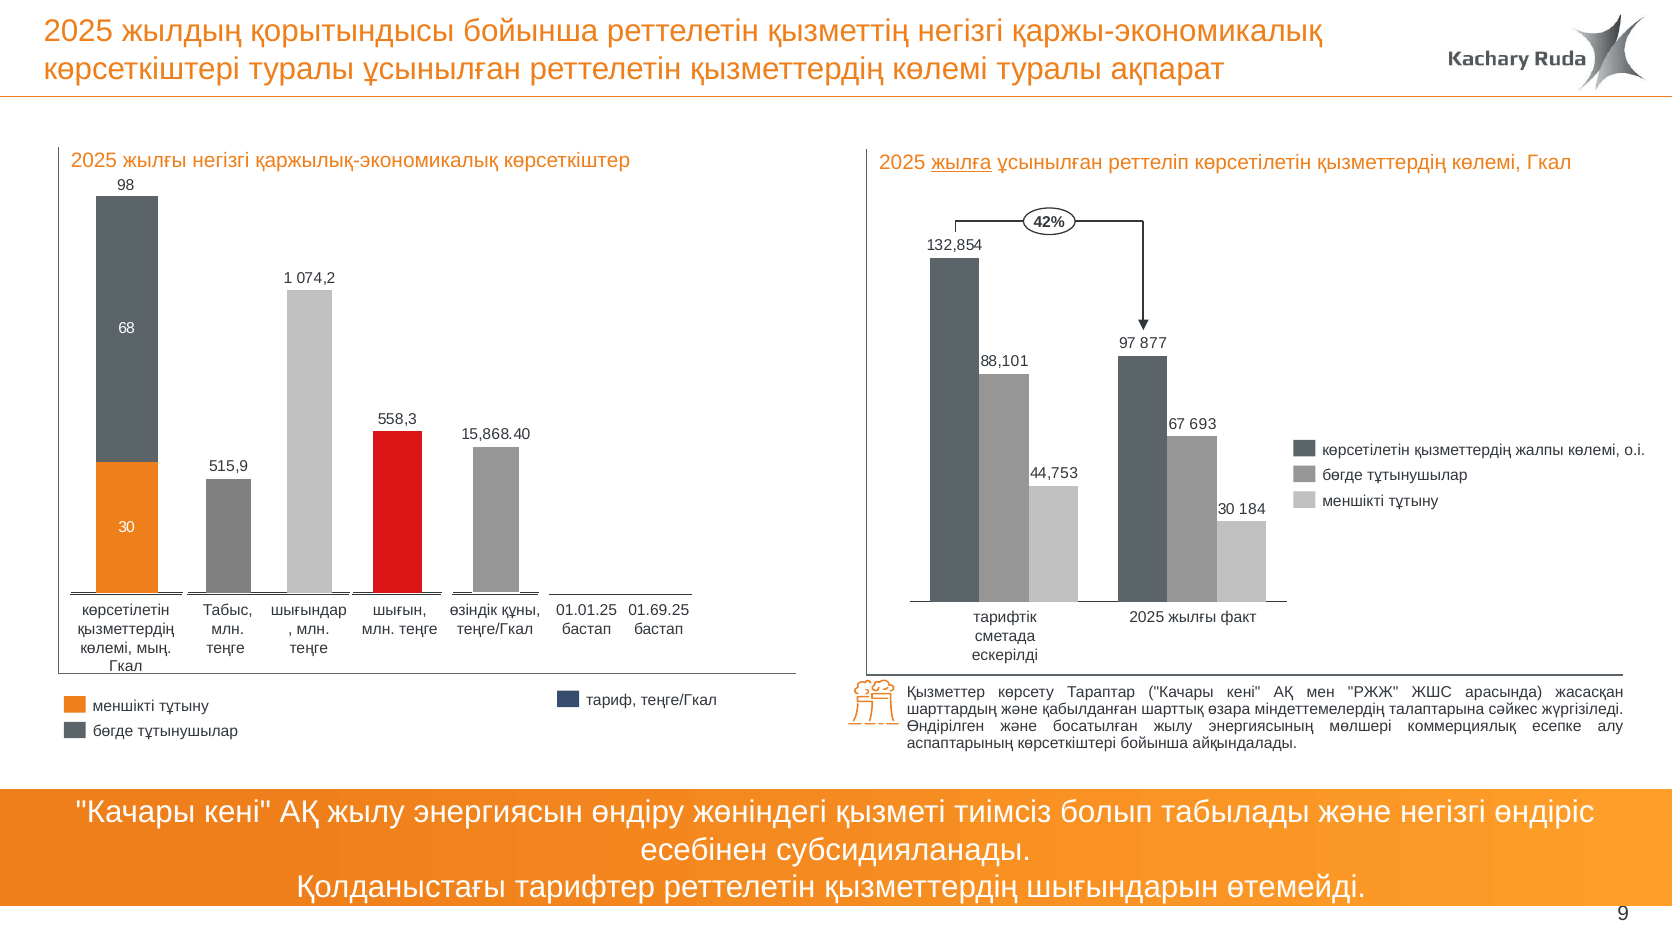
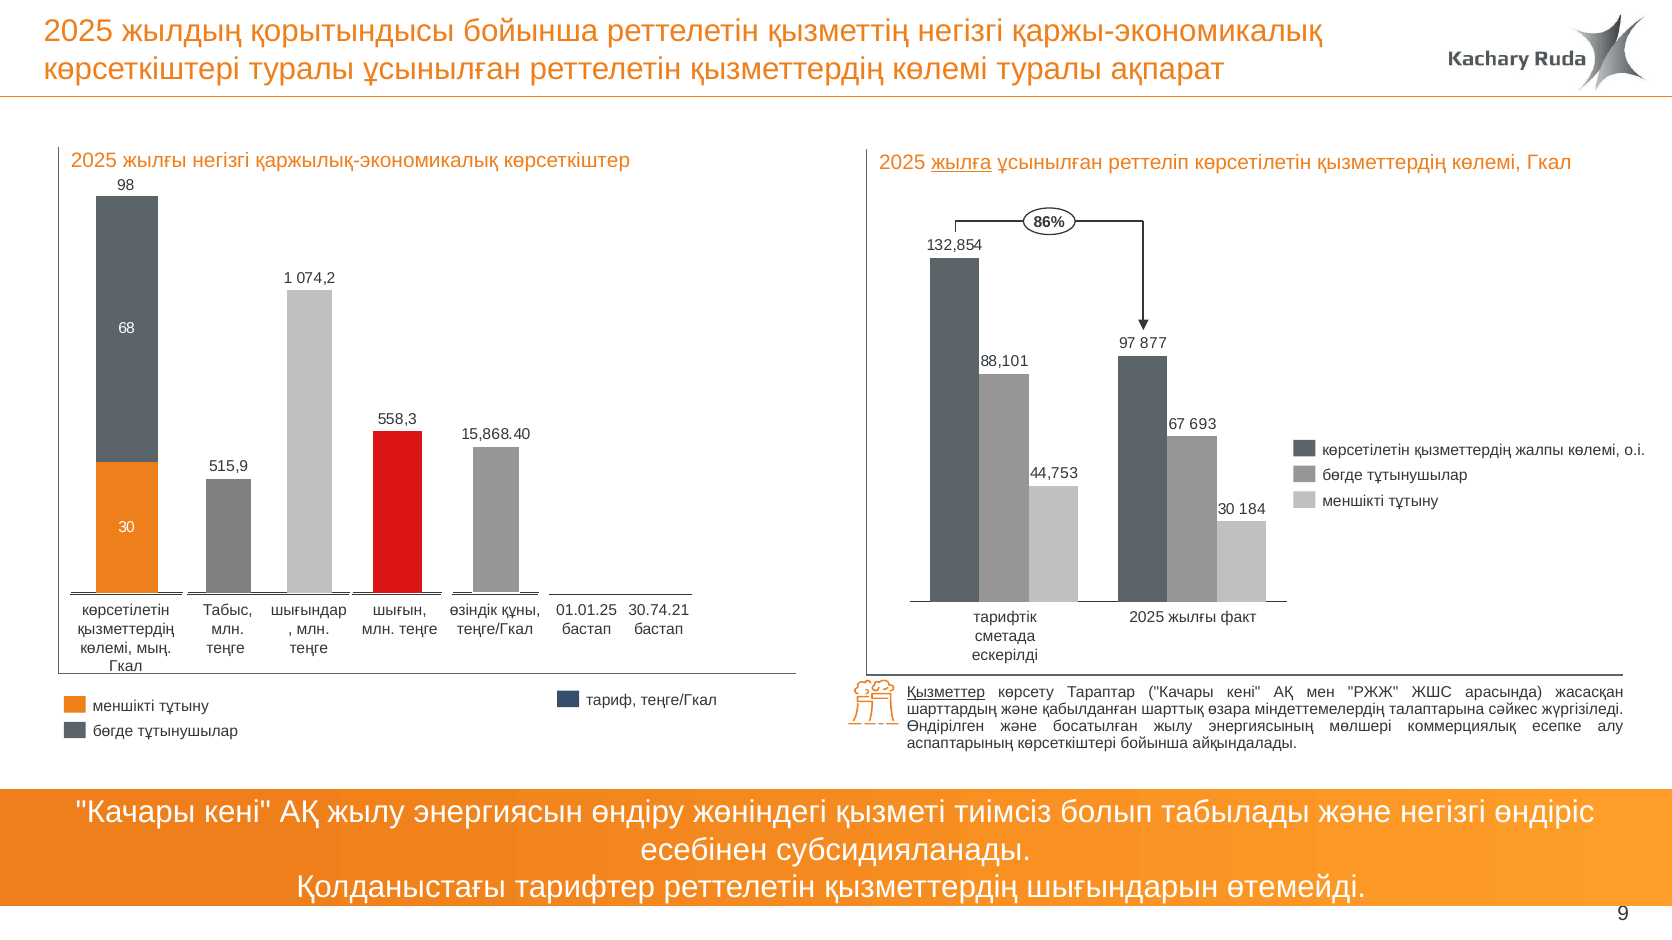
42%: 42% -> 86%
01.69.25: 01.69.25 -> 30.74.21
Қызметтер underline: none -> present
